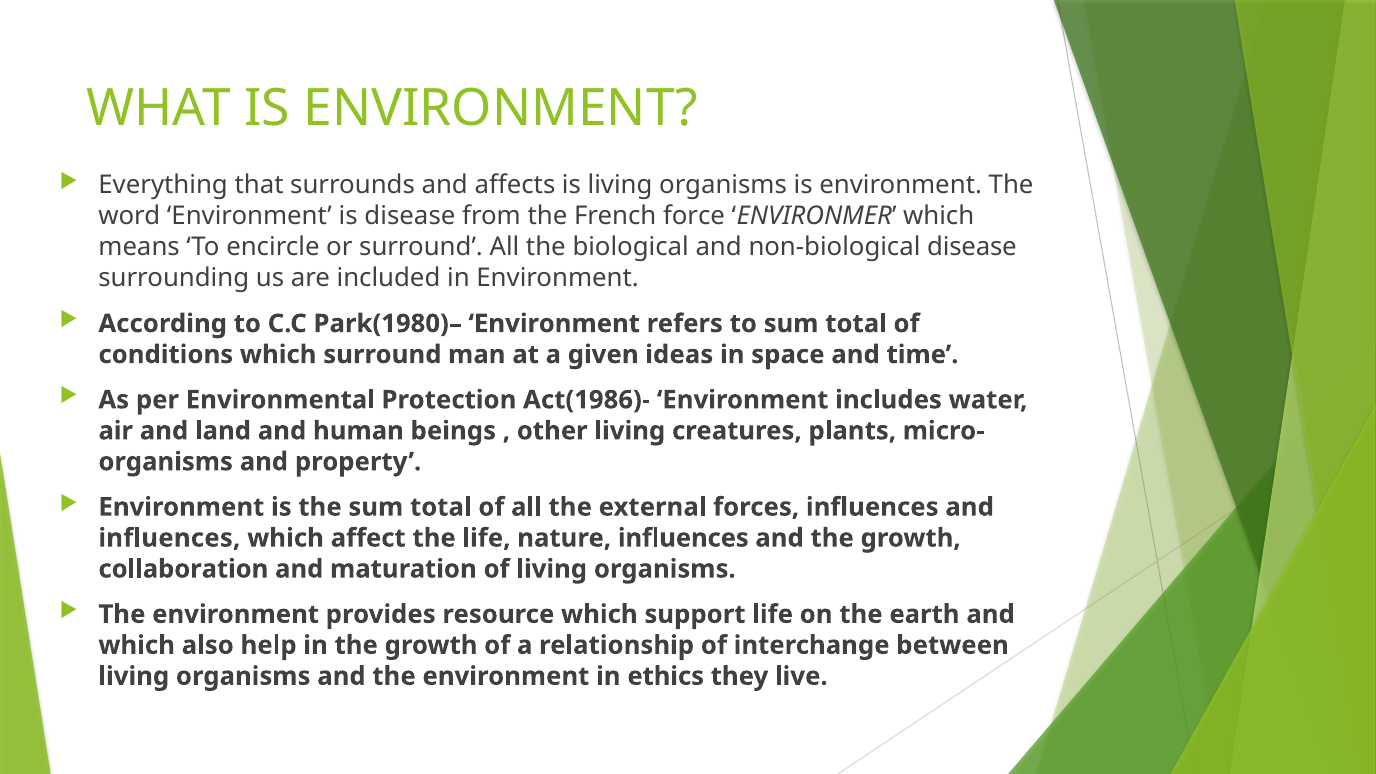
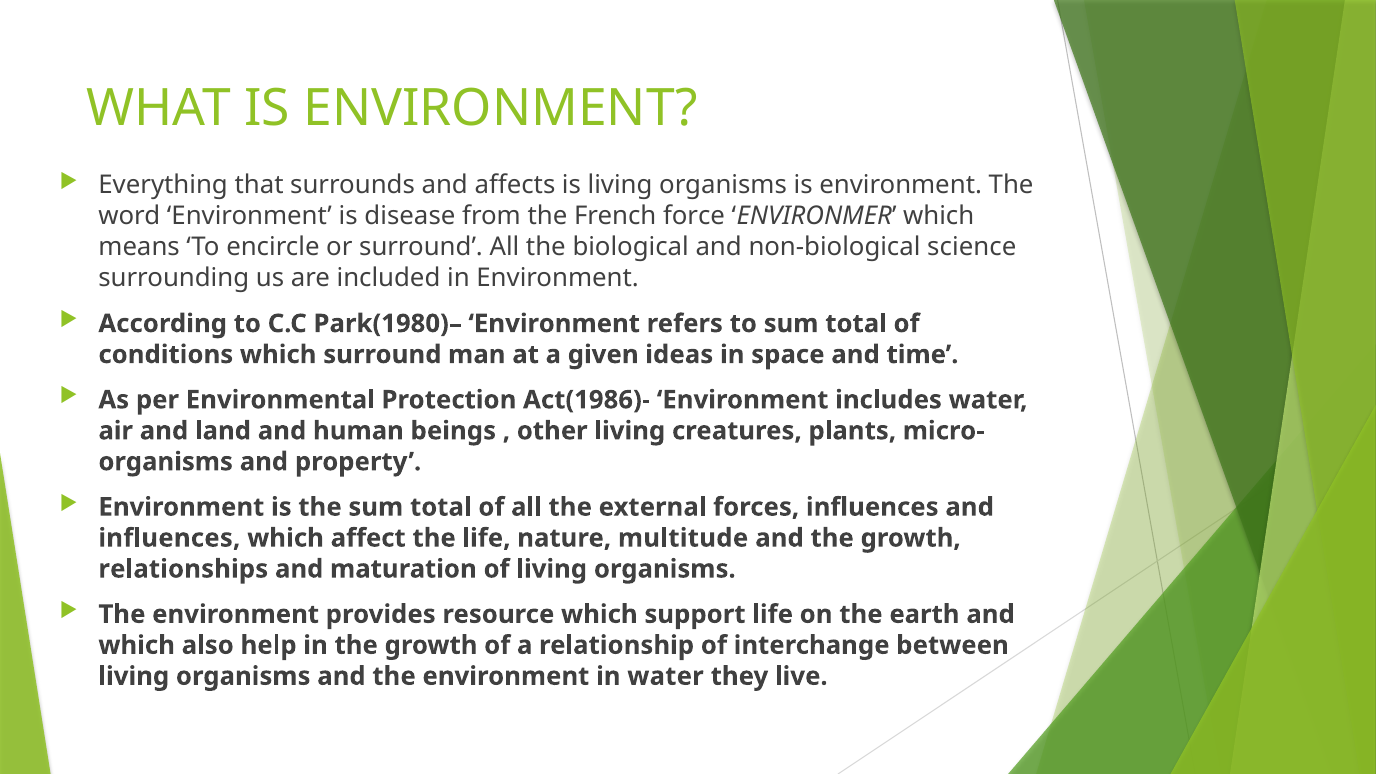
non-biological disease: disease -> science
nature influences: influences -> multitude
collaboration: collaboration -> relationships
in ethics: ethics -> water
